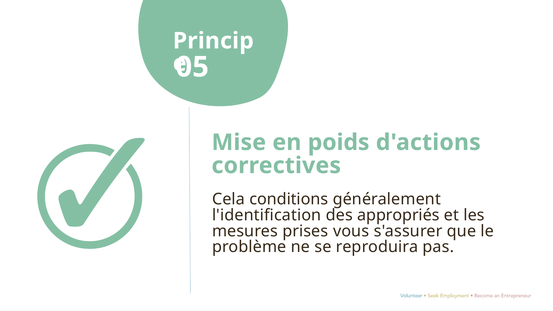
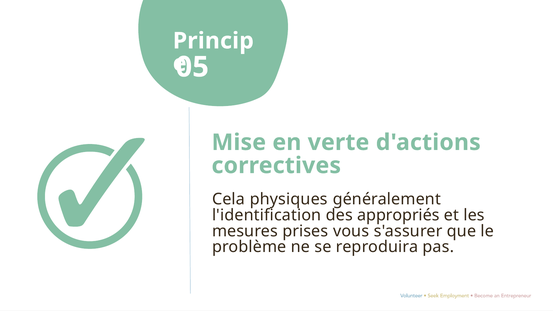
poids: poids -> verte
conditions: conditions -> physiques
